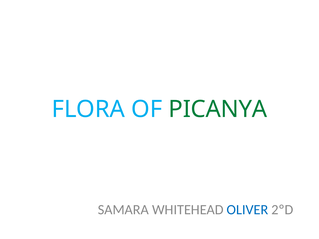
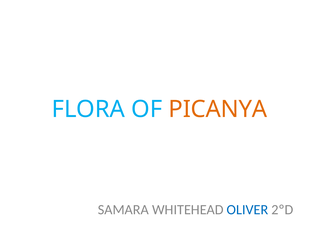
PICANYA colour: green -> orange
